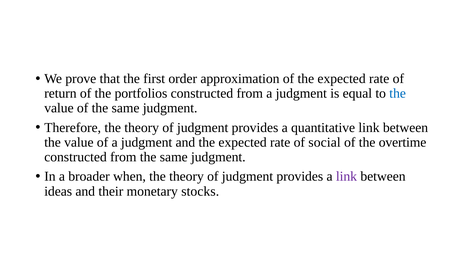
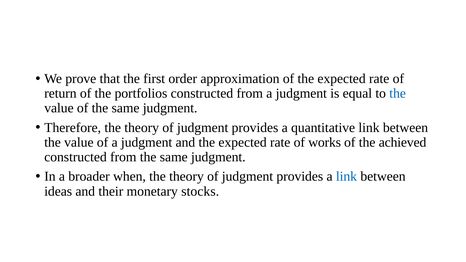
social: social -> works
overtime: overtime -> achieved
link at (346, 177) colour: purple -> blue
